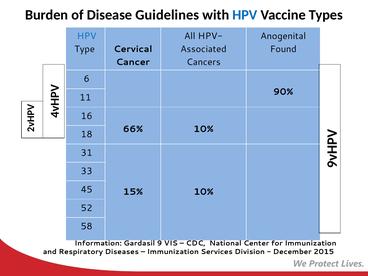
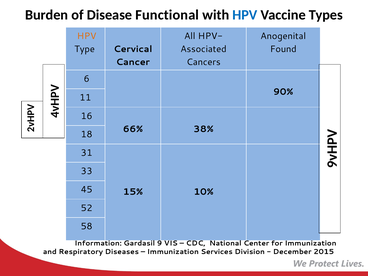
Guidelines: Guidelines -> Functional
HPV at (87, 36) colour: blue -> orange
66% 10%: 10% -> 38%
